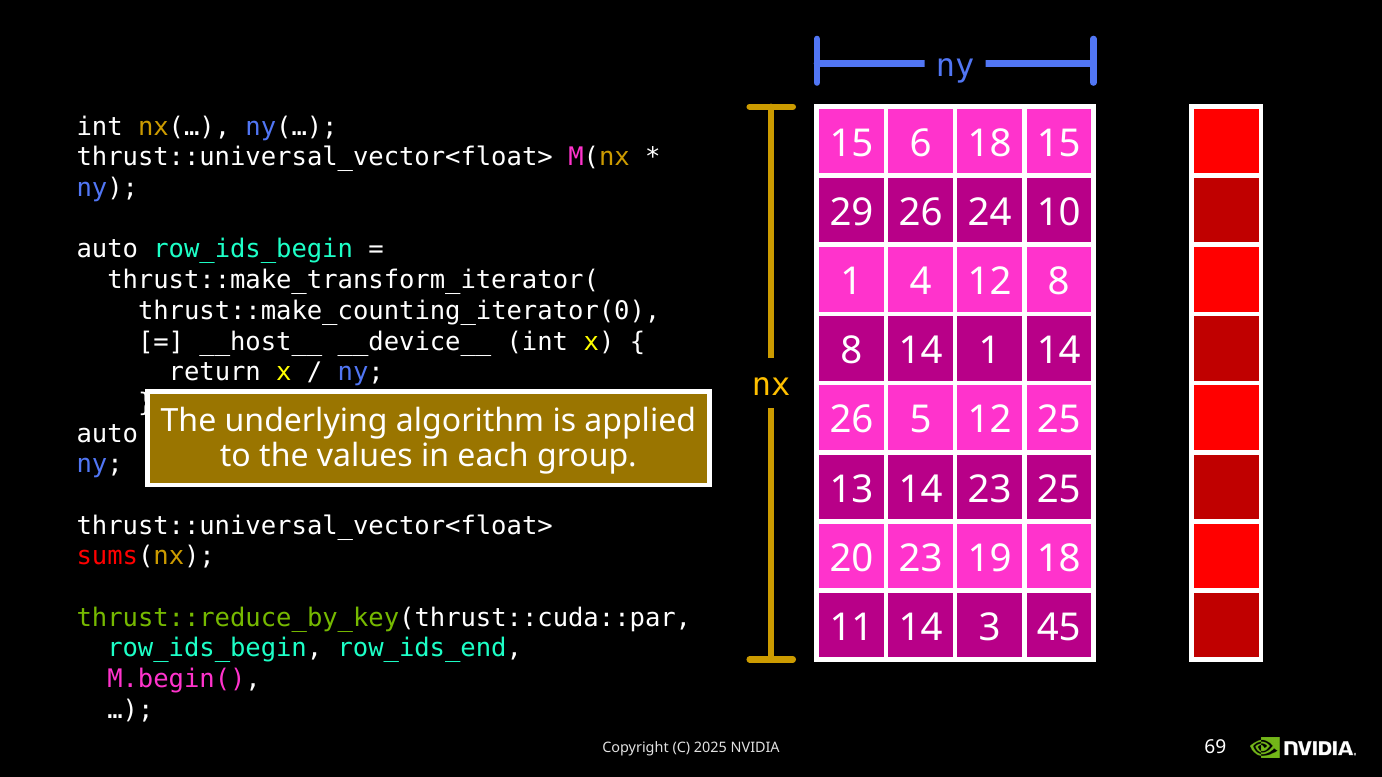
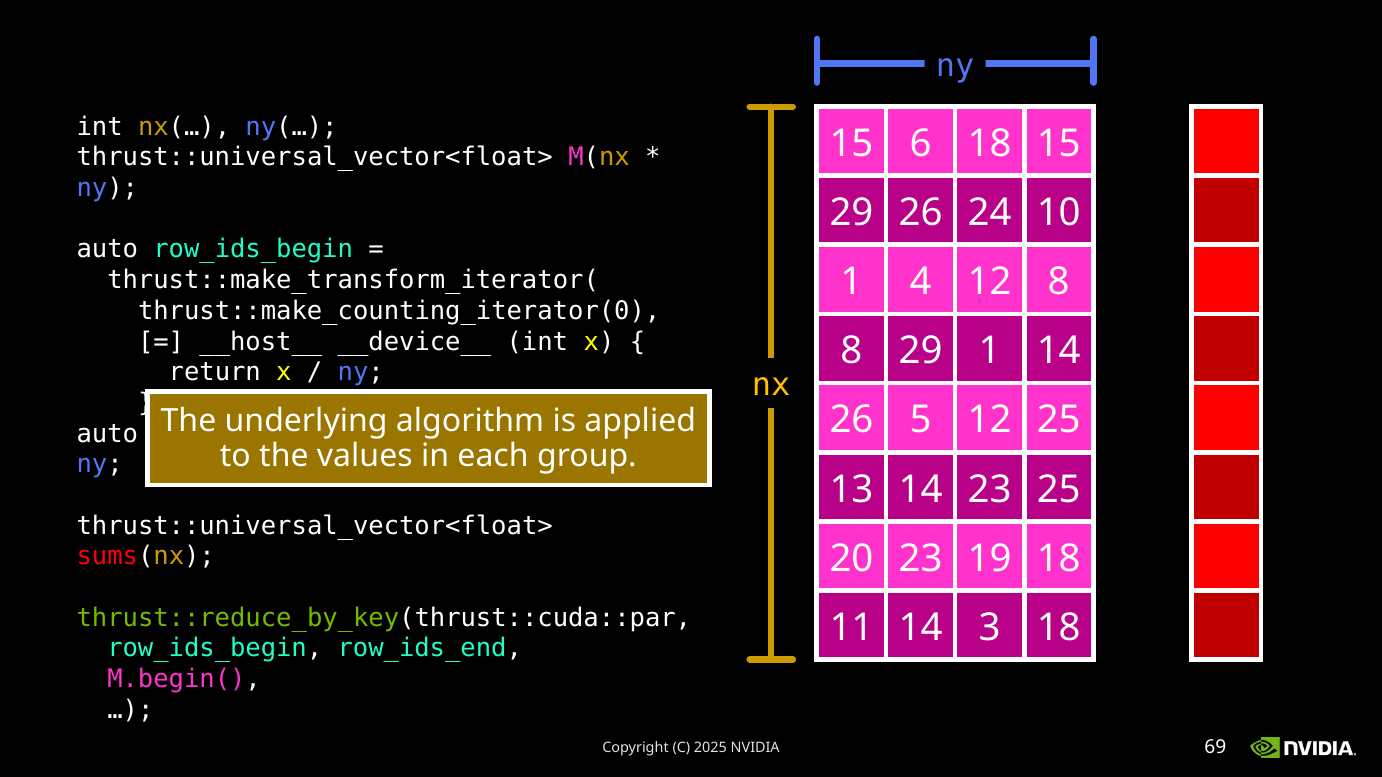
8 14: 14 -> 29
3 45: 45 -> 18
